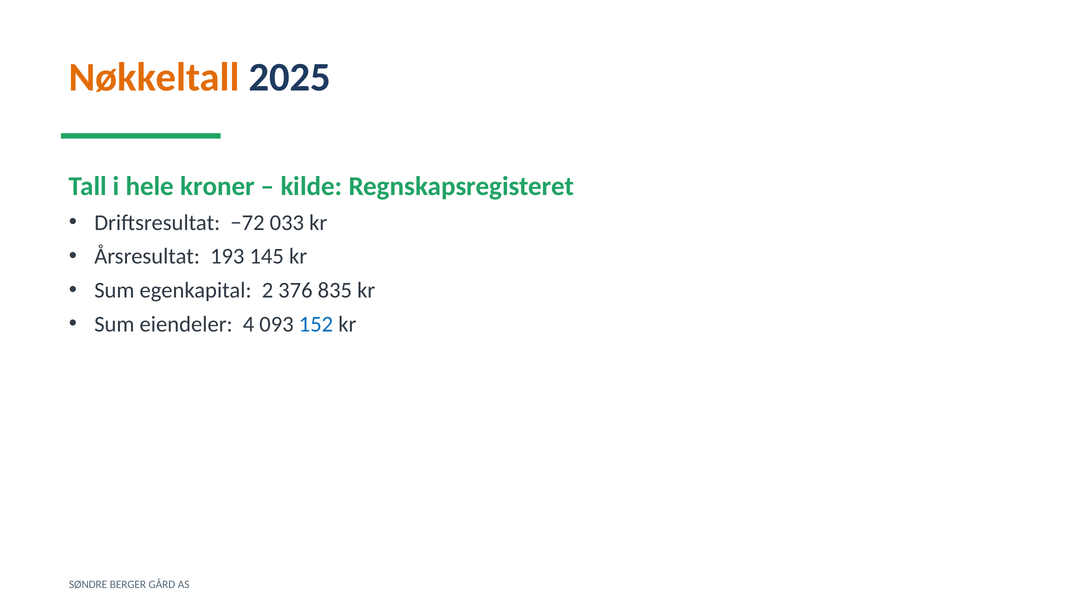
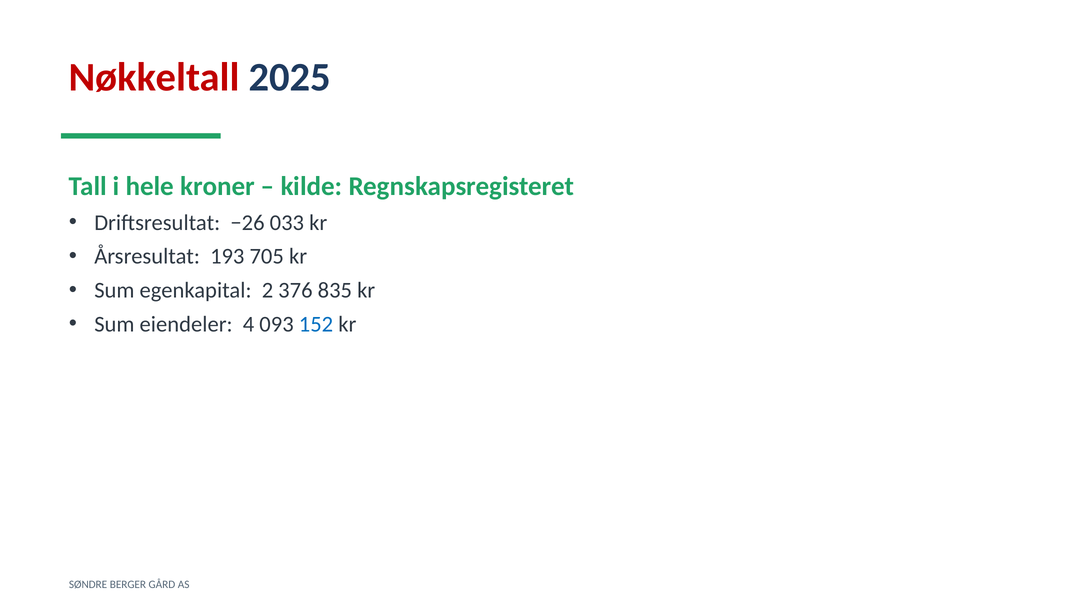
Nøkkeltall colour: orange -> red
−72: −72 -> −26
145: 145 -> 705
